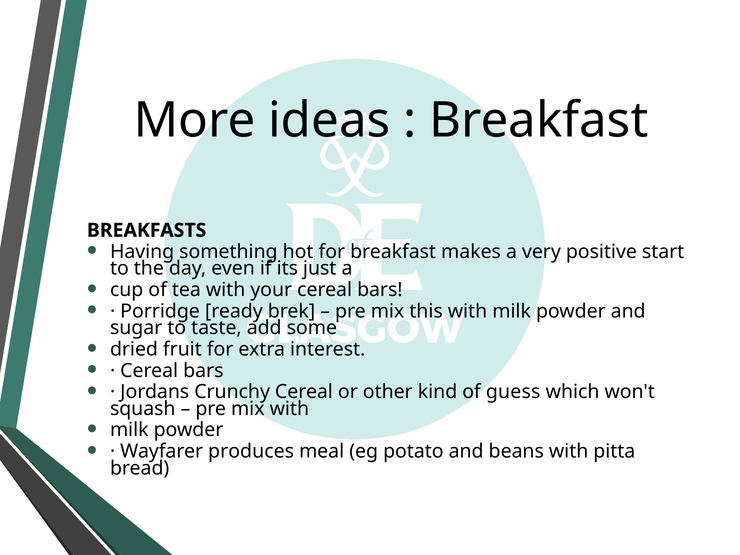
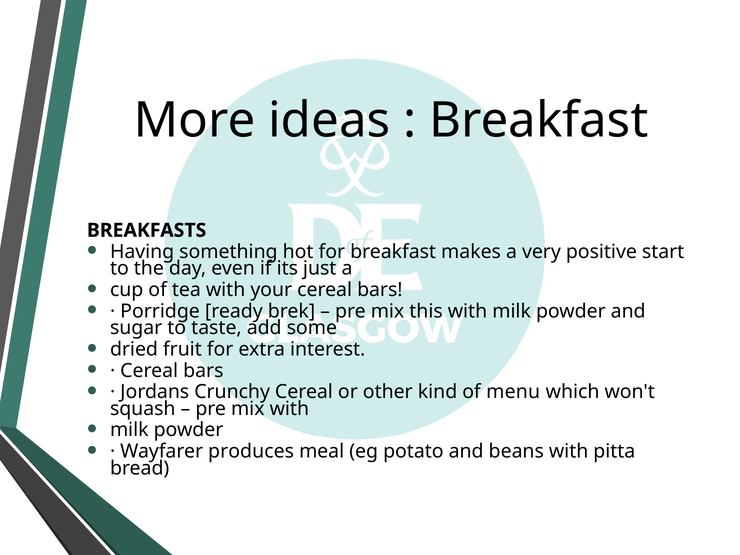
guess: guess -> menu
